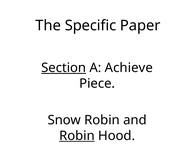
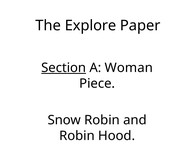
Specific: Specific -> Explore
Achieve: Achieve -> Woman
Robin at (77, 136) underline: present -> none
